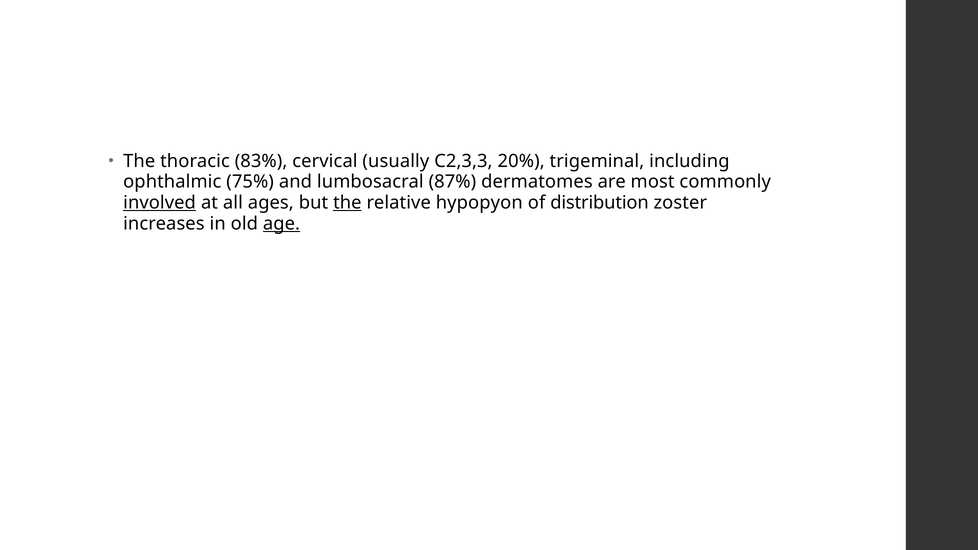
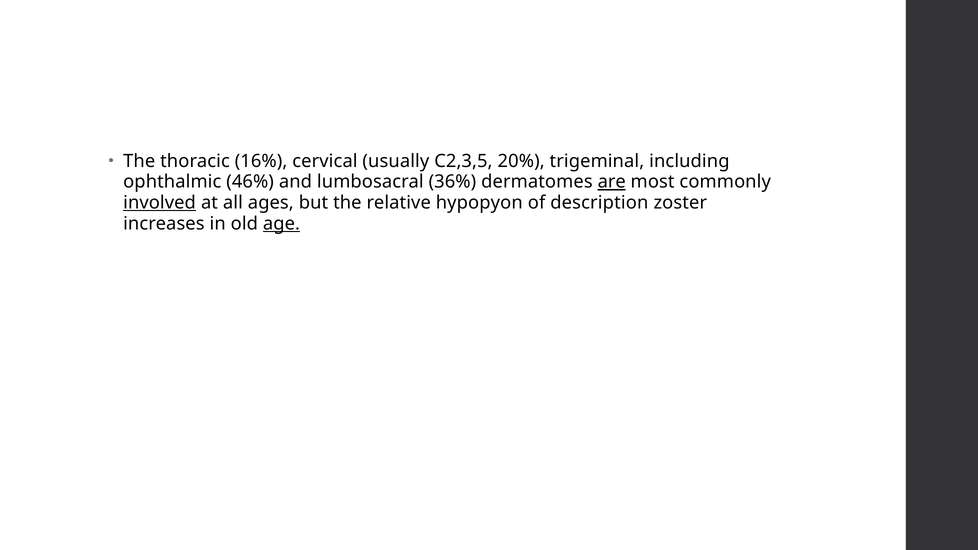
83%: 83% -> 16%
C2,3,3: C2,3,3 -> C2,3,5
75%: 75% -> 46%
87%: 87% -> 36%
are underline: none -> present
the at (347, 203) underline: present -> none
distribution: distribution -> description
